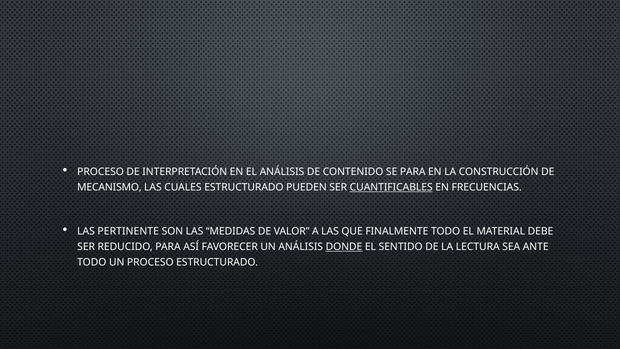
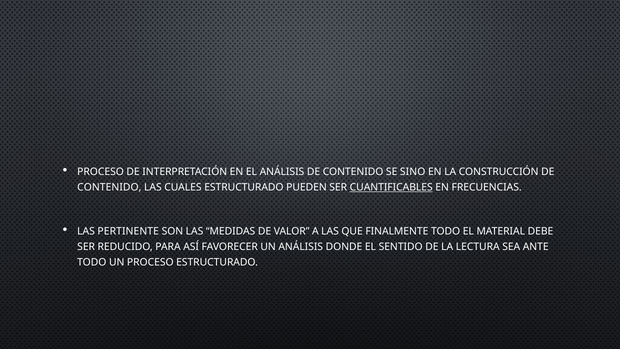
SE PARA: PARA -> SINO
MECANISMO at (109, 187): MECANISMO -> CONTENIDO
DONDE underline: present -> none
